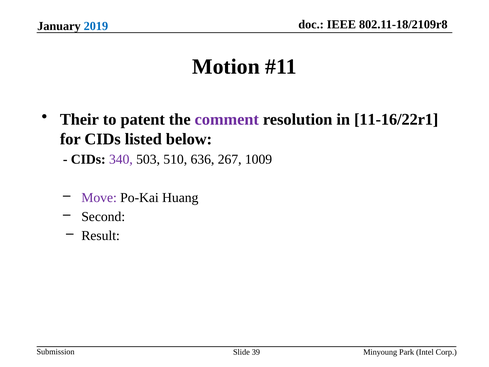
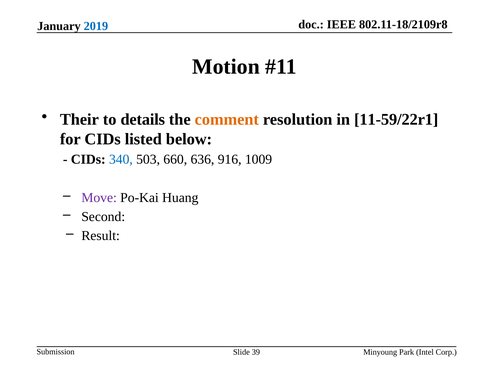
patent: patent -> details
comment colour: purple -> orange
11-16/22r1: 11-16/22r1 -> 11-59/22r1
340 colour: purple -> blue
510: 510 -> 660
267: 267 -> 916
